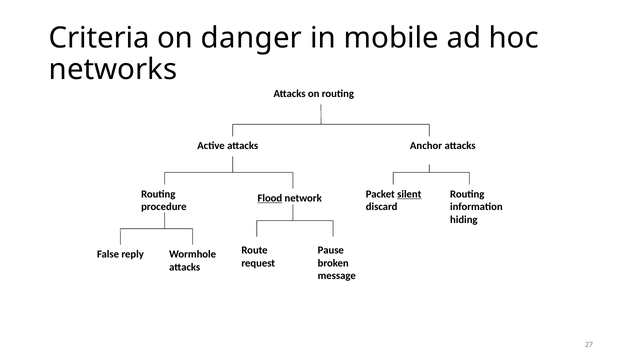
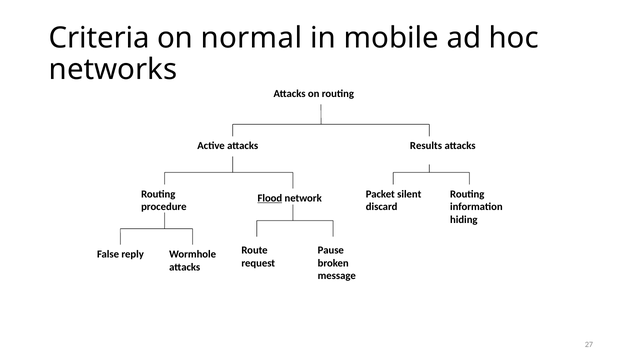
danger: danger -> normal
Anchor: Anchor -> Results
silent underline: present -> none
